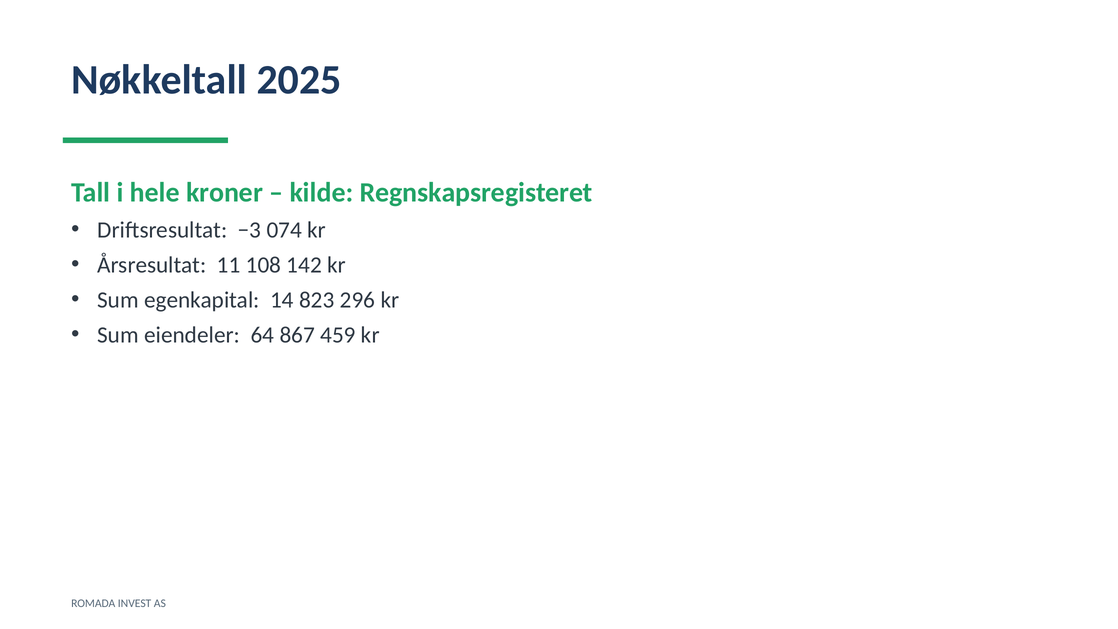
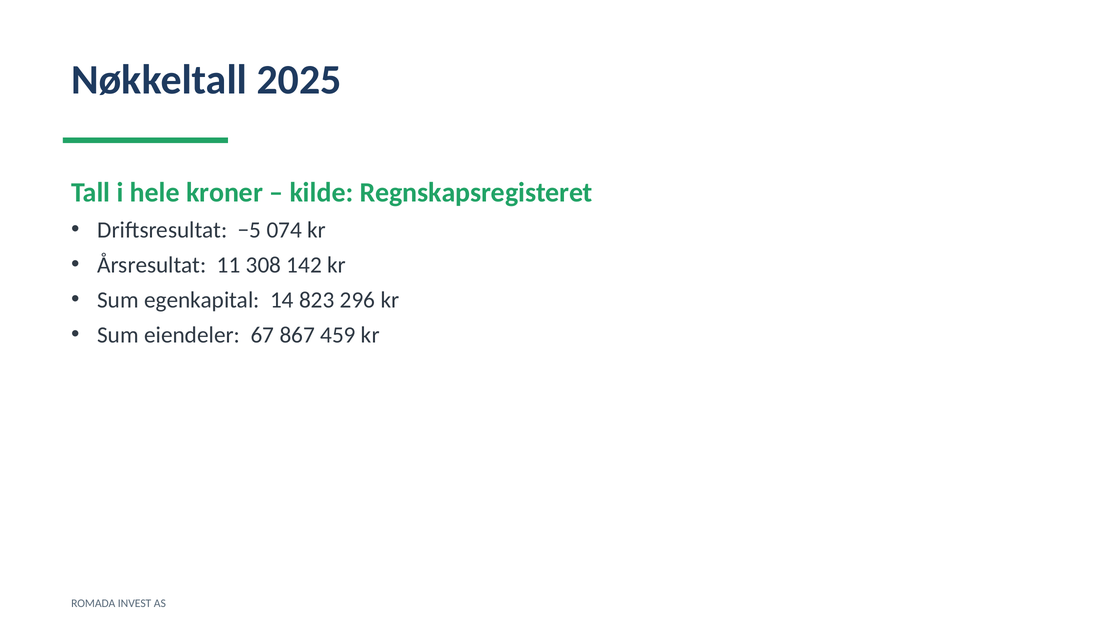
−3: −3 -> −5
108: 108 -> 308
64: 64 -> 67
